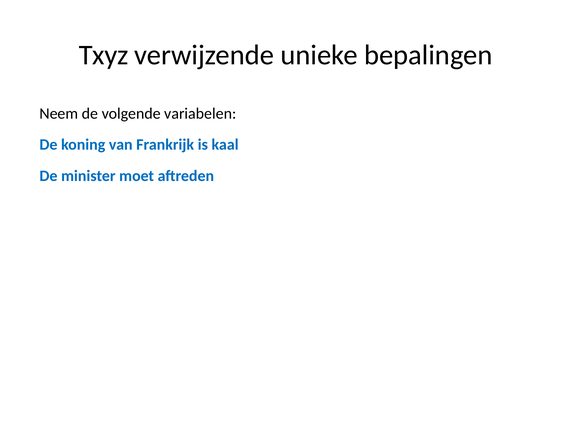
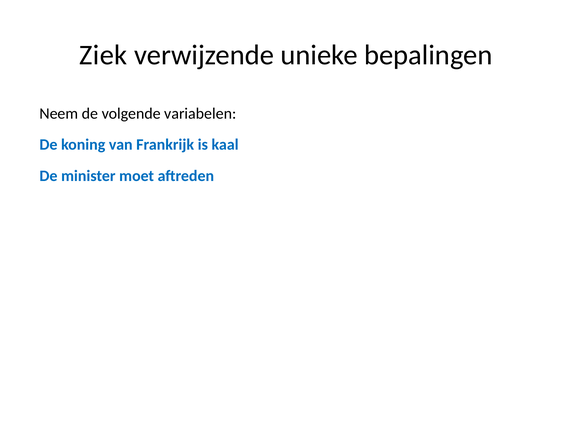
Txyz: Txyz -> Ziek
